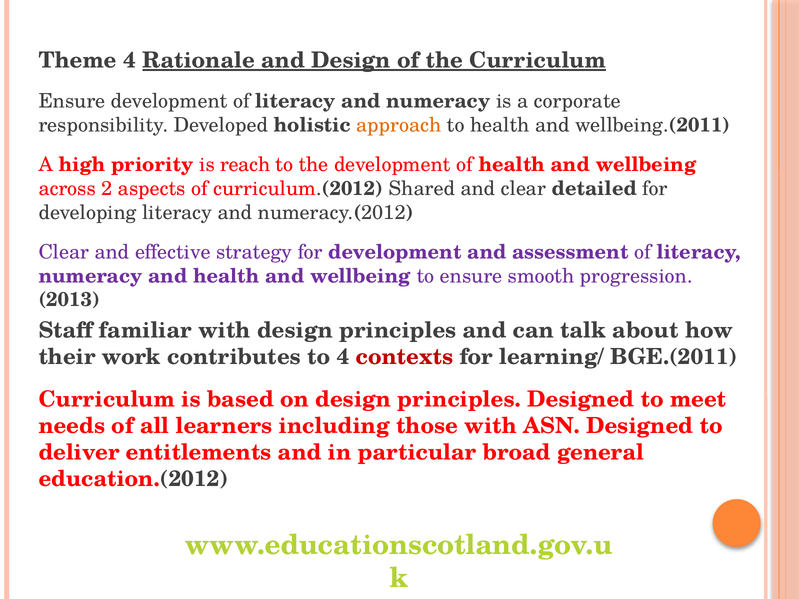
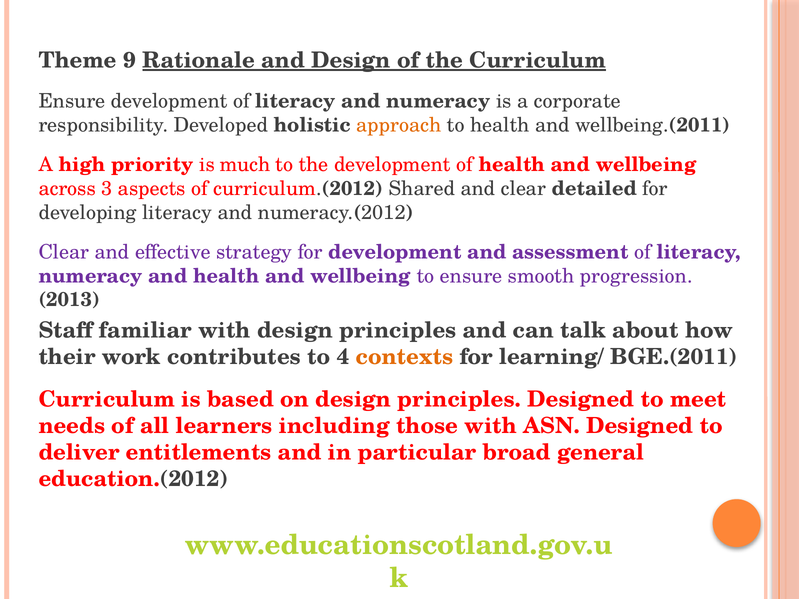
Theme 4: 4 -> 9
reach: reach -> much
2: 2 -> 3
contexts colour: red -> orange
